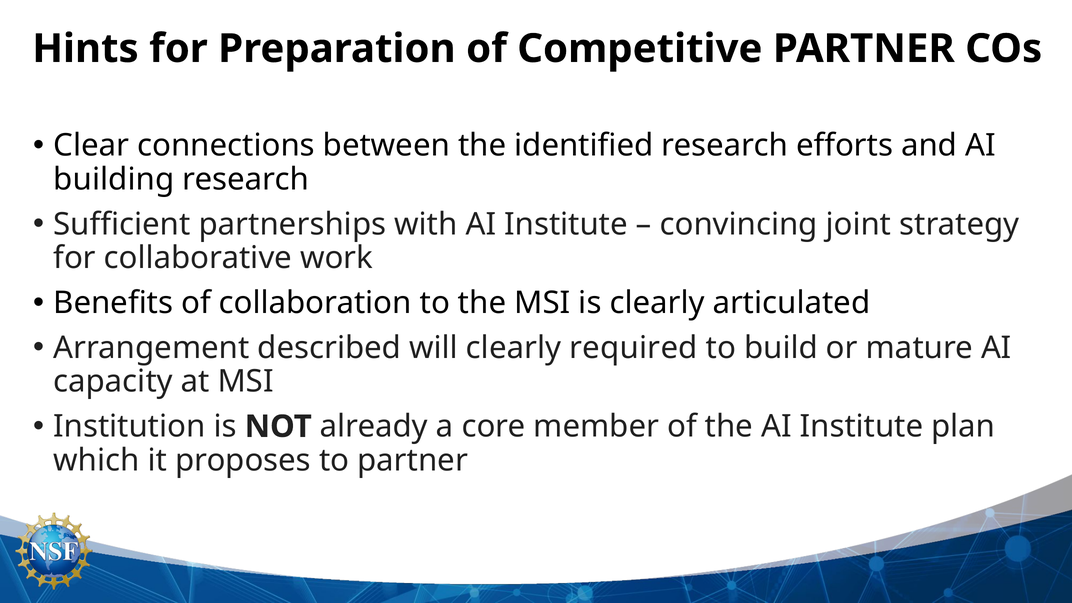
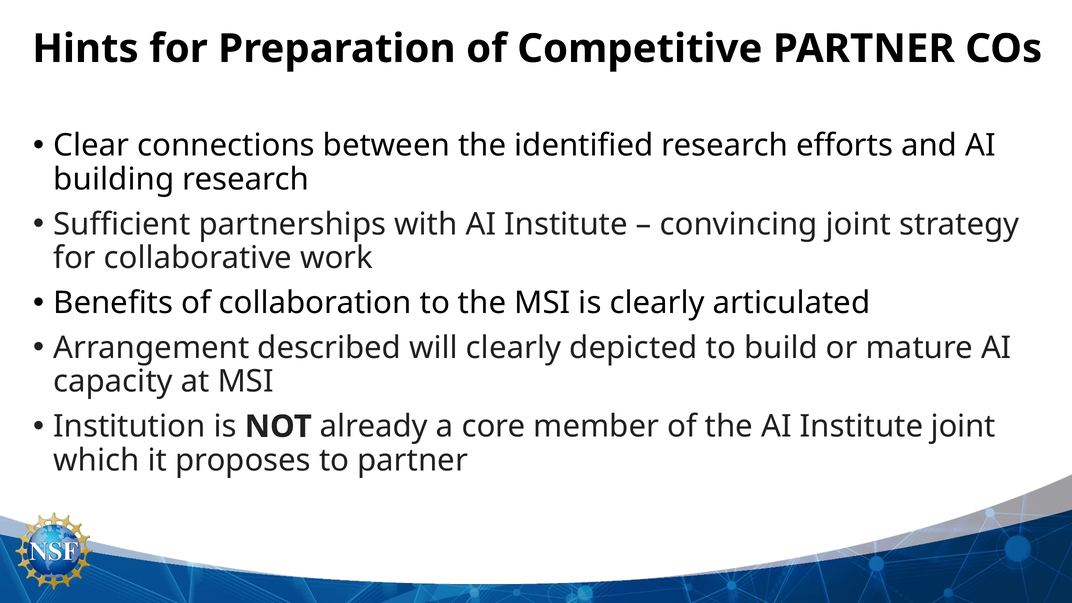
required: required -> depicted
Institute plan: plan -> joint
